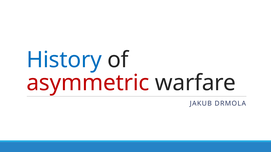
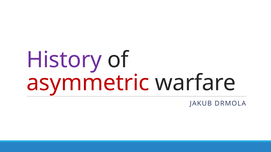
History colour: blue -> purple
